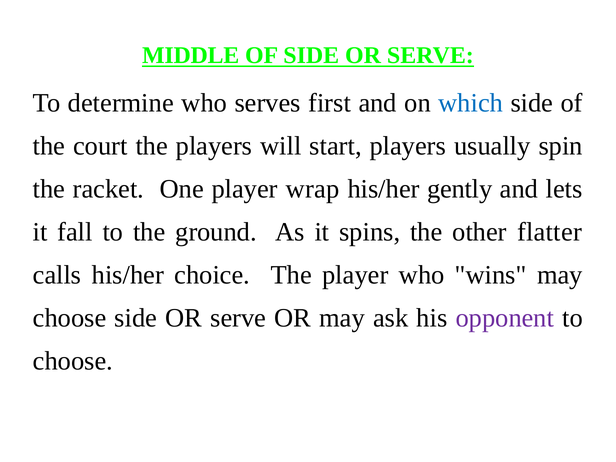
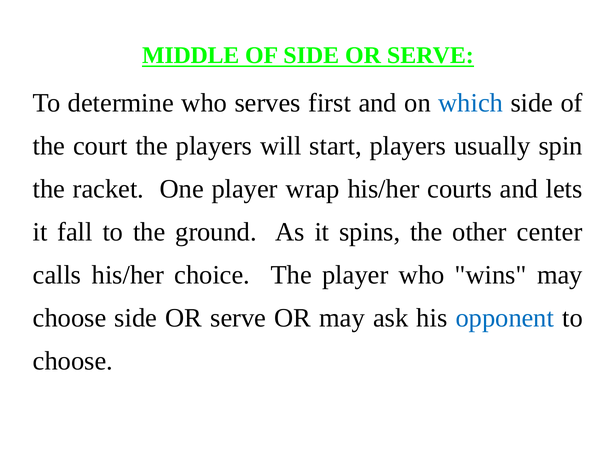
gently: gently -> courts
flatter: flatter -> center
opponent colour: purple -> blue
